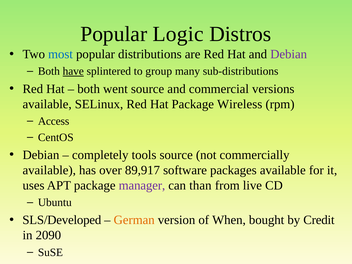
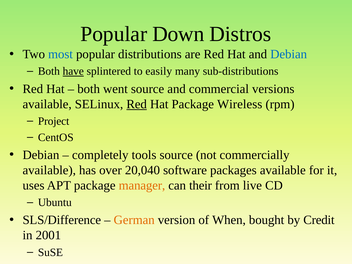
Logic: Logic -> Down
Debian at (289, 54) colour: purple -> blue
group: group -> easily
Red at (137, 104) underline: none -> present
Access: Access -> Project
89,917: 89,917 -> 20,040
manager colour: purple -> orange
than: than -> their
SLS/Developed: SLS/Developed -> SLS/Difference
2090: 2090 -> 2001
